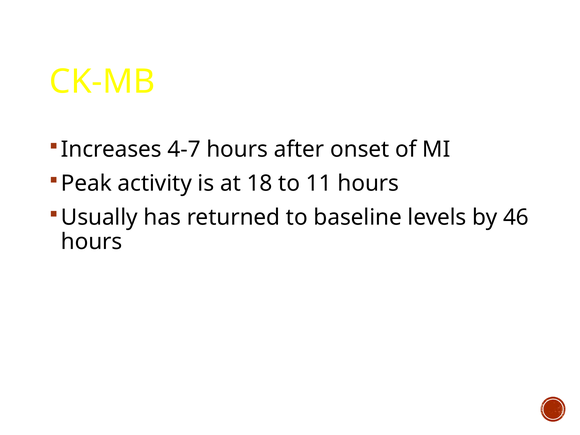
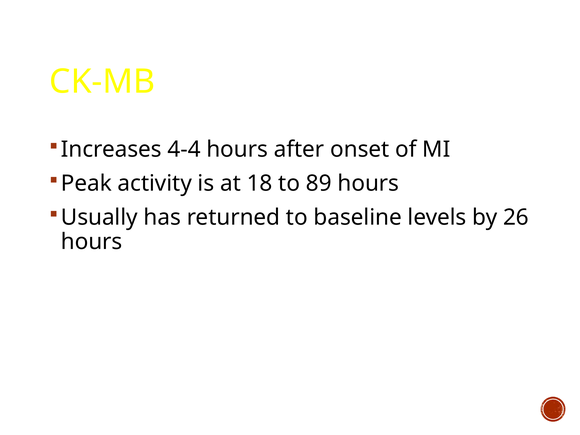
4-7: 4-7 -> 4-4
11: 11 -> 89
46: 46 -> 26
